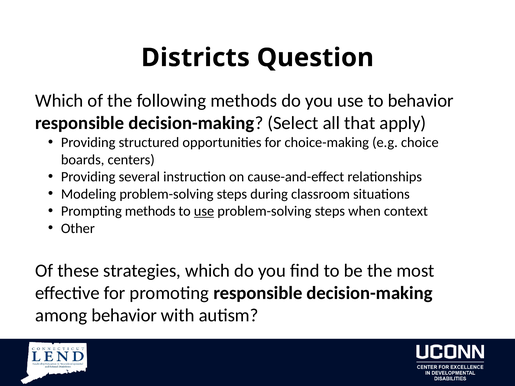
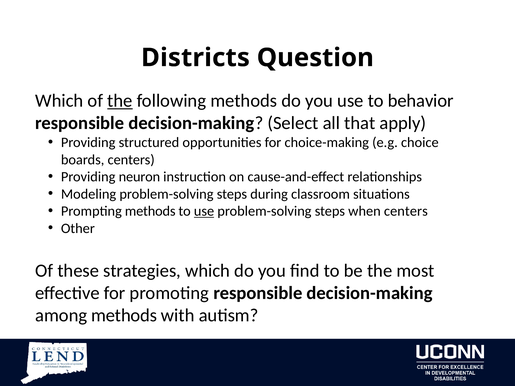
the at (120, 101) underline: none -> present
several: several -> neuron
when context: context -> centers
among behavior: behavior -> methods
